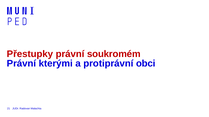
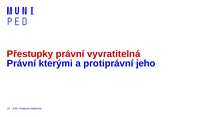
soukromém: soukromém -> vyvratitelná
obci: obci -> jeho
